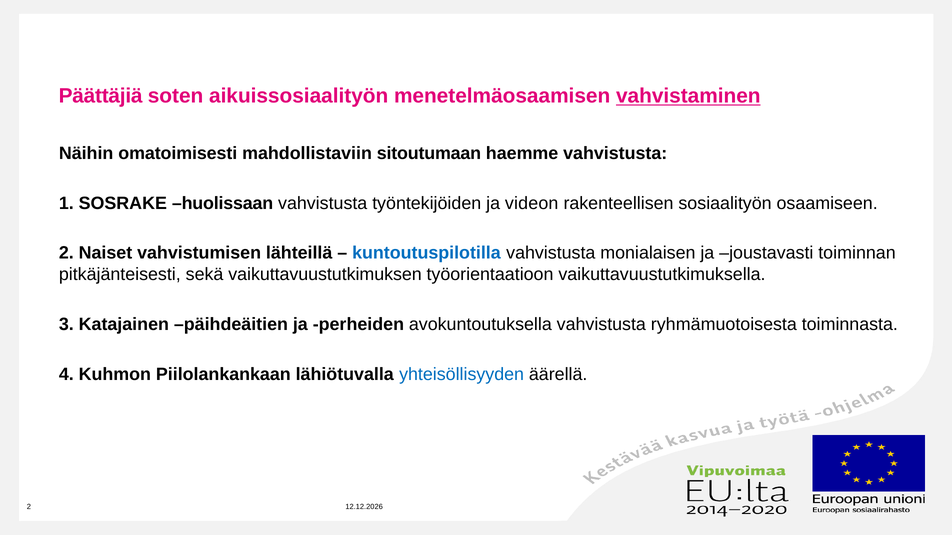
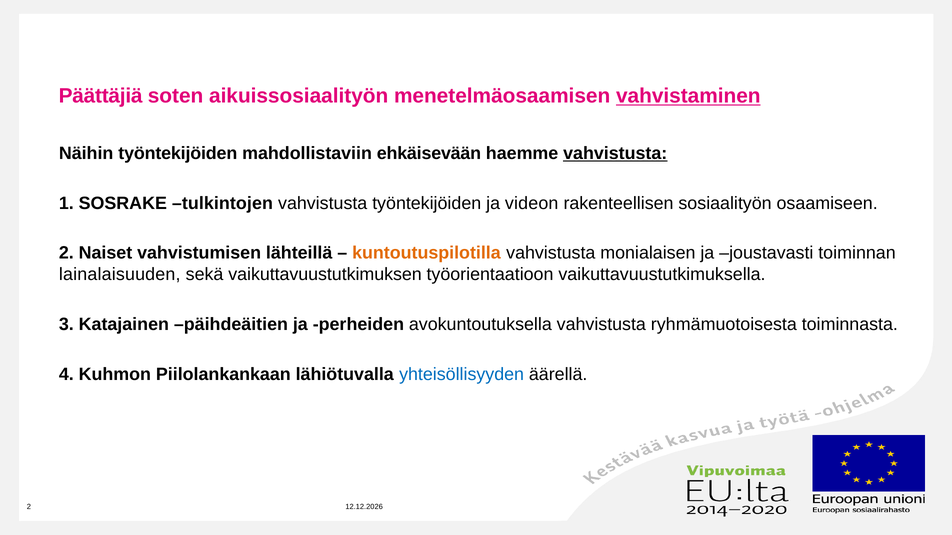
Näihin omatoimisesti: omatoimisesti -> työntekijöiden
sitoutumaan: sitoutumaan -> ehkäisevään
vahvistusta at (615, 153) underline: none -> present
huolissaan: huolissaan -> tulkintojen
kuntoutuspilotilla colour: blue -> orange
pitkäjänteisesti: pitkäjänteisesti -> lainalaisuuden
